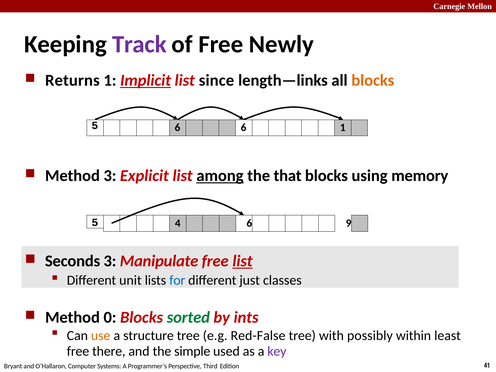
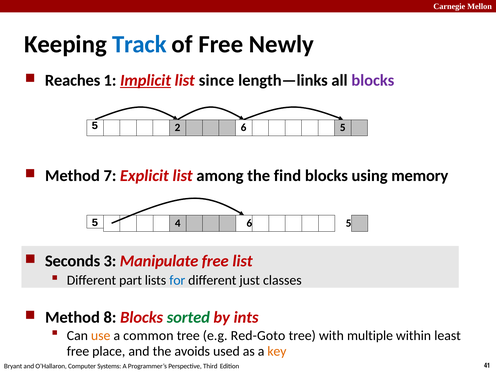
Track colour: purple -> blue
Returns: Returns -> Reaches
blocks at (373, 81) colour: orange -> purple
5 6: 6 -> 2
1 at (343, 127): 1 -> 5
Method 3: 3 -> 7
among underline: present -> none
that: that -> find
9 at (349, 223): 9 -> 5
list at (243, 261) underline: present -> none
unit: unit -> part
0: 0 -> 8
structure: structure -> common
Red-False: Red-False -> Red-Goto
possibly: possibly -> multiple
there: there -> place
simple: simple -> avoids
key colour: purple -> orange
